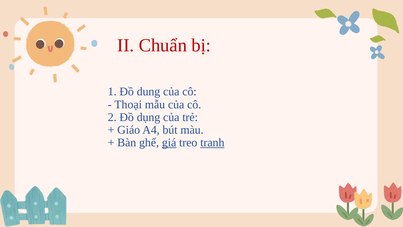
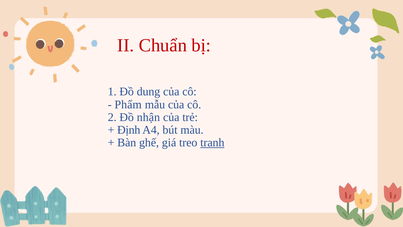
Thoại: Thoại -> Phẩm
dụng: dụng -> nhận
Giáo: Giáo -> Định
giá underline: present -> none
